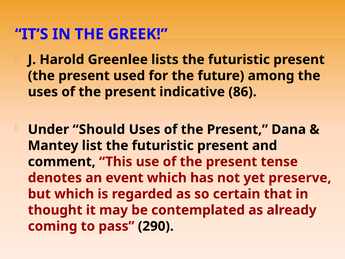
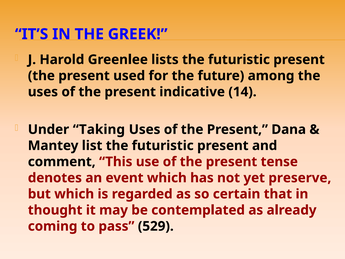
86: 86 -> 14
Should: Should -> Taking
290: 290 -> 529
